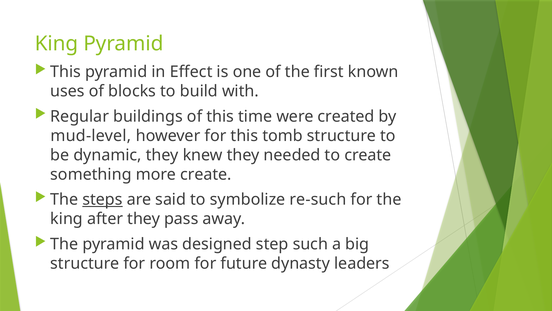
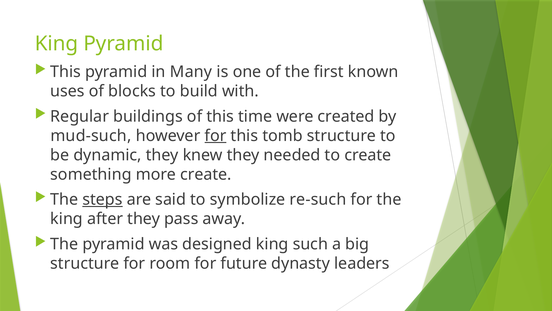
Effect: Effect -> Many
mud-level: mud-level -> mud-such
for at (215, 135) underline: none -> present
designed step: step -> king
